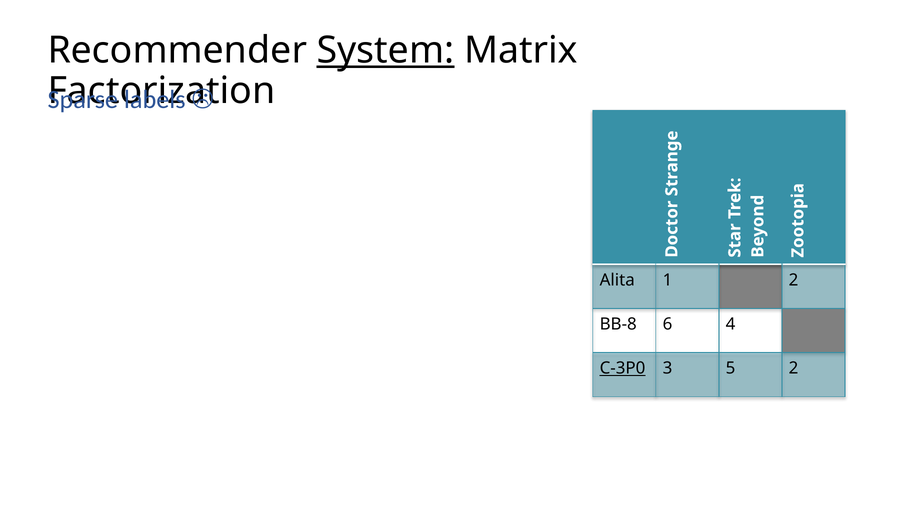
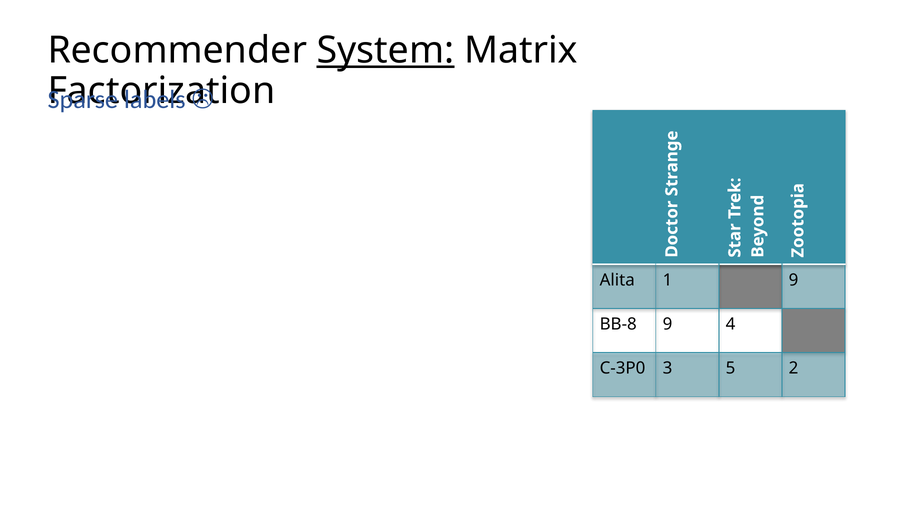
1 2: 2 -> 9
BB-8 6: 6 -> 9
C-3P0 underline: present -> none
